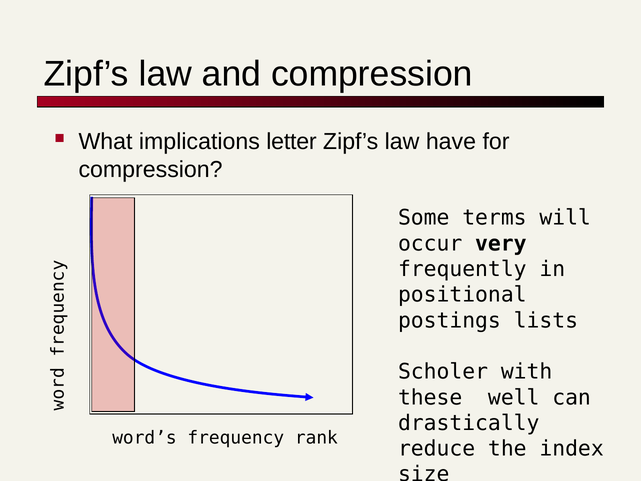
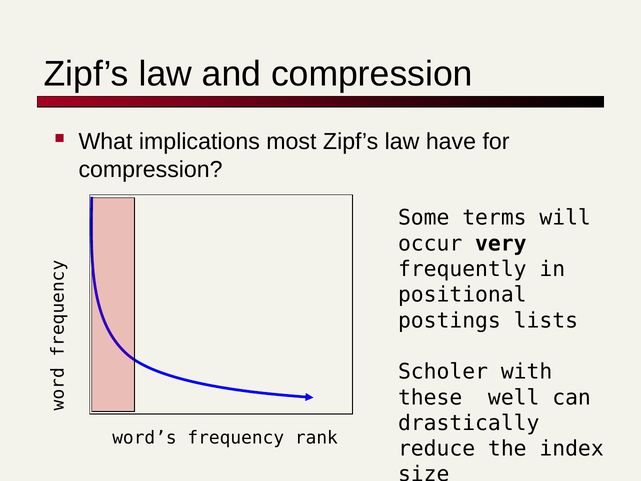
letter: letter -> most
